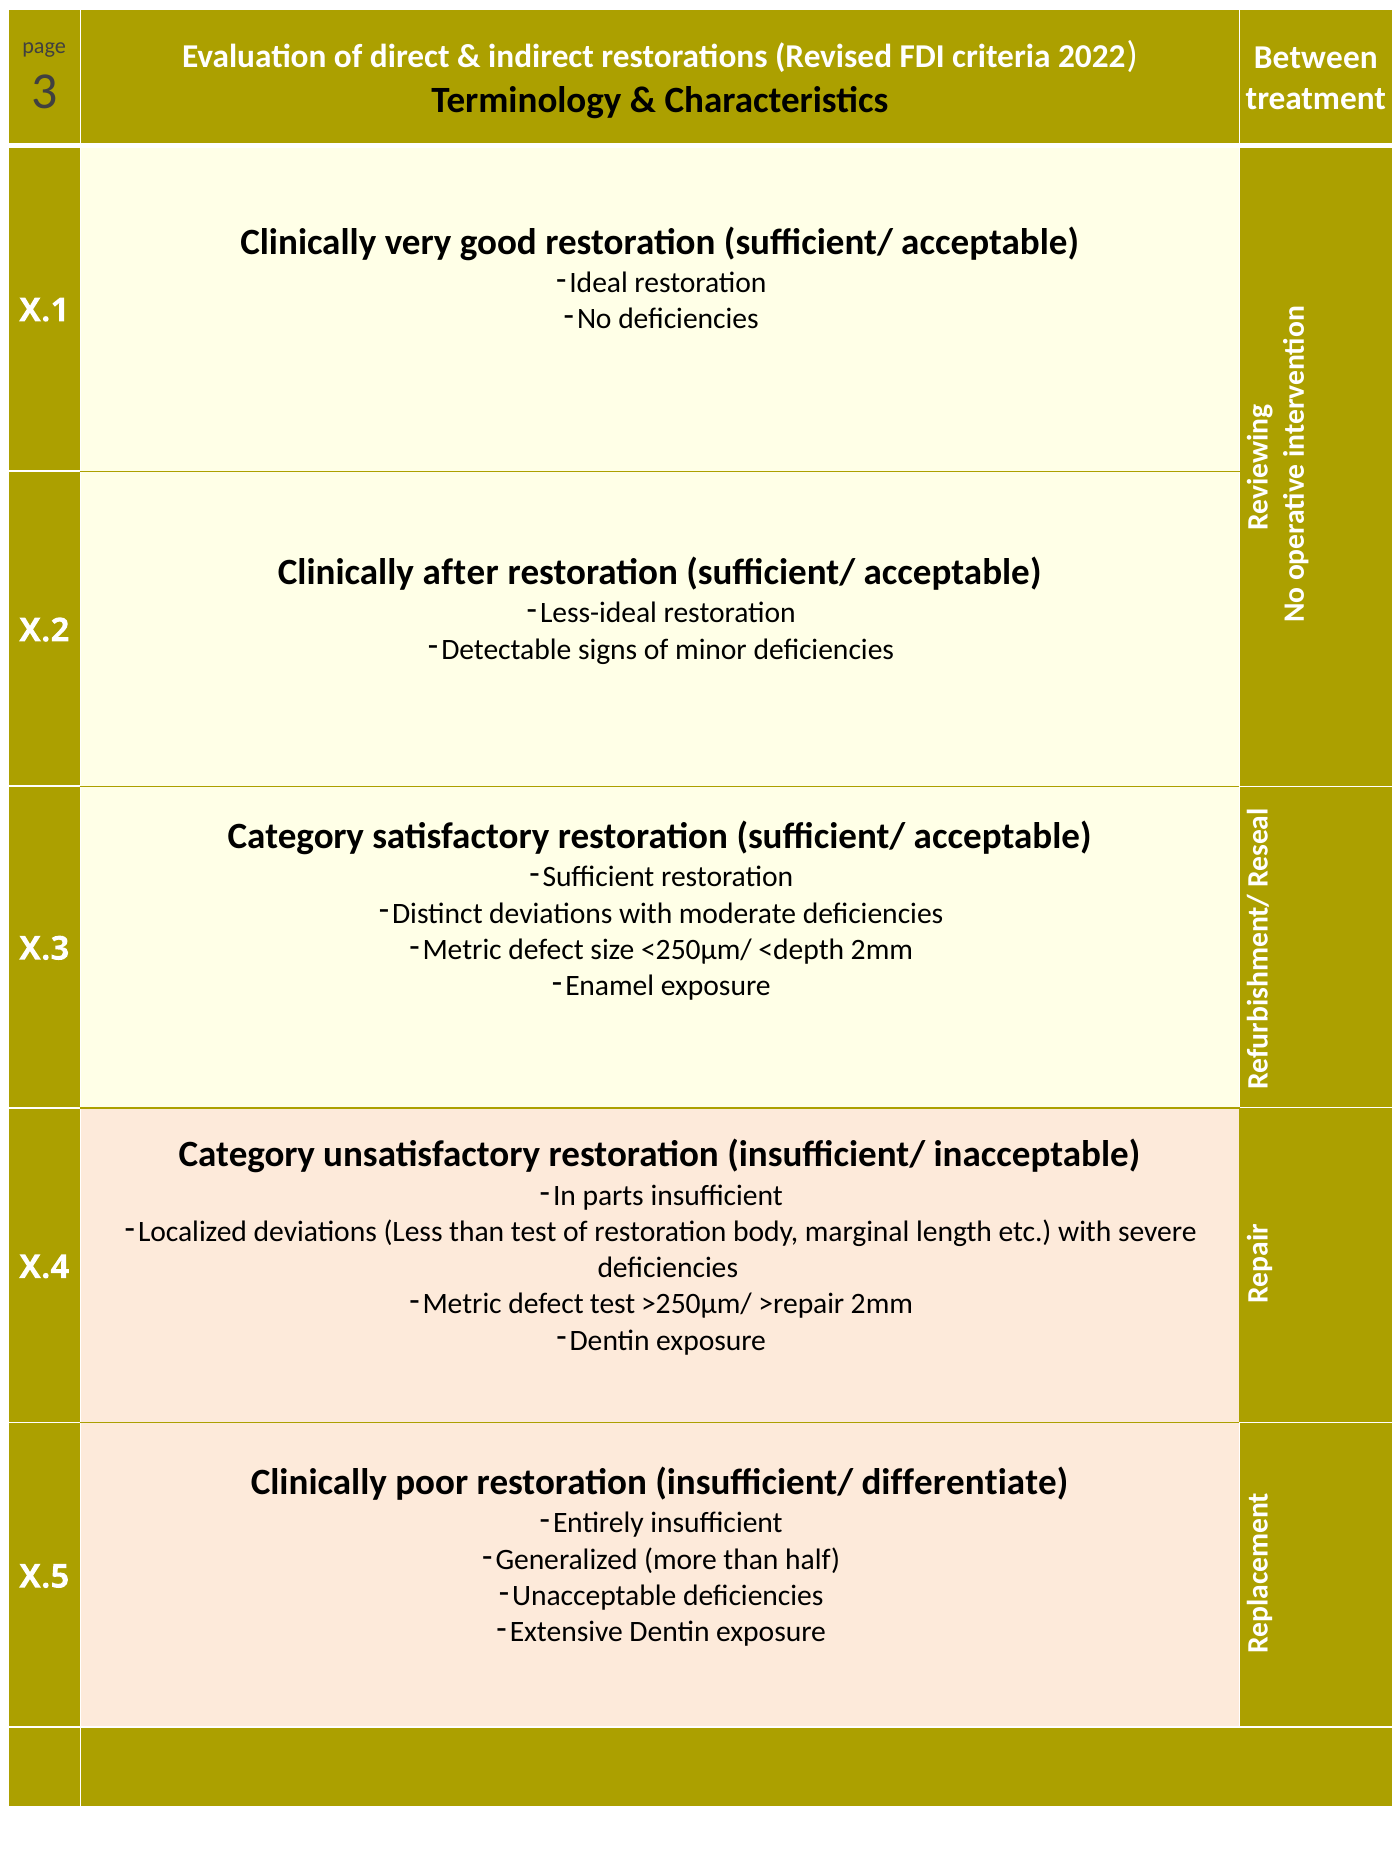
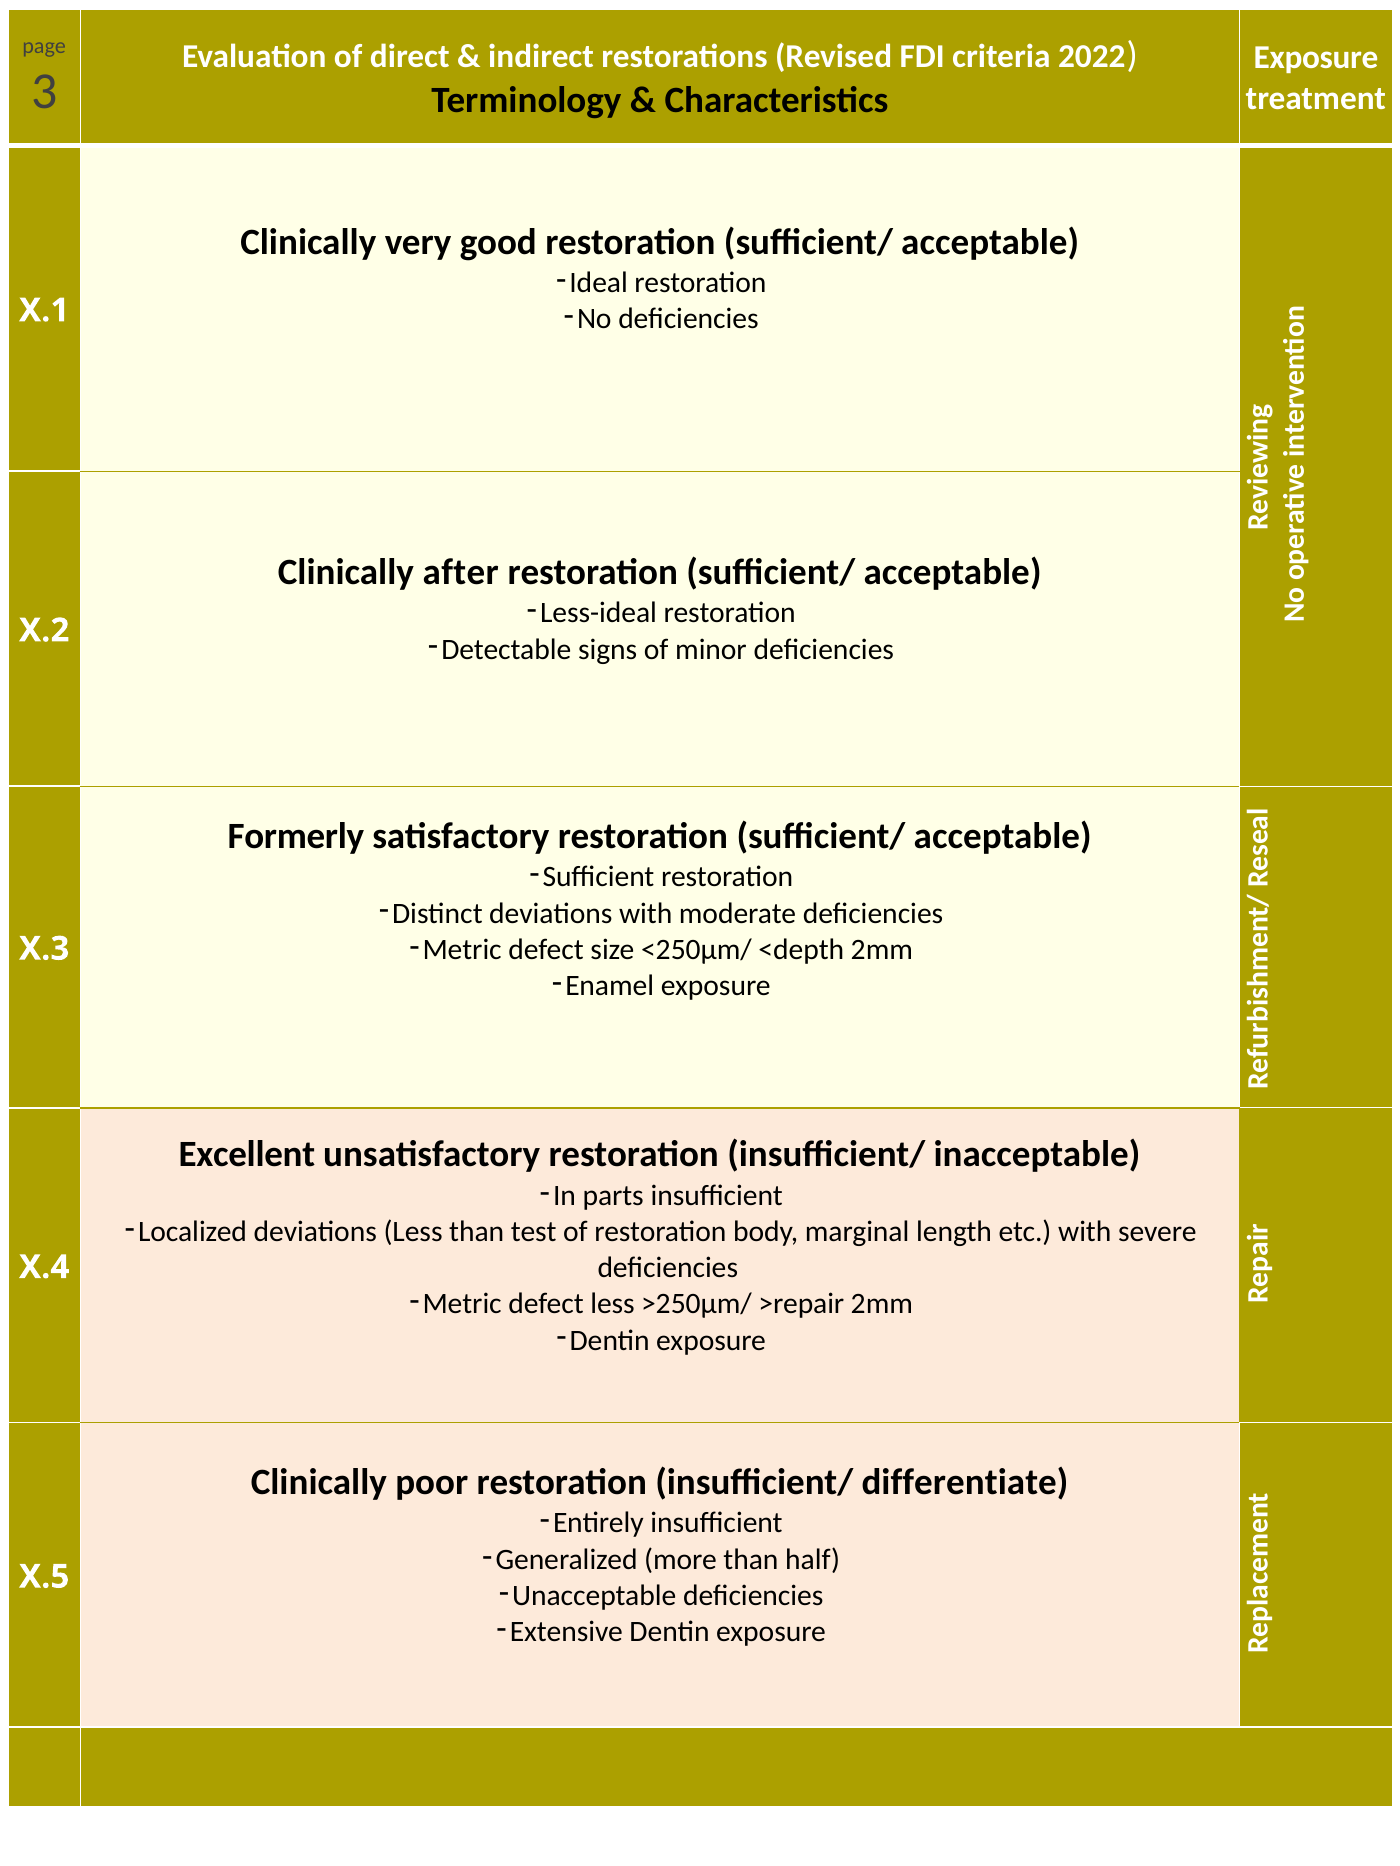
Between at (1316, 58): Between -> Exposure
Category at (296, 837): Category -> Formerly
Category at (247, 1155): Category -> Excellent
defect test: test -> less
